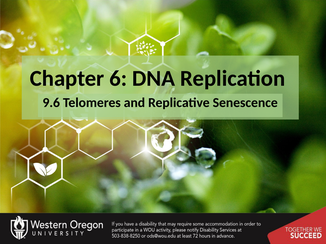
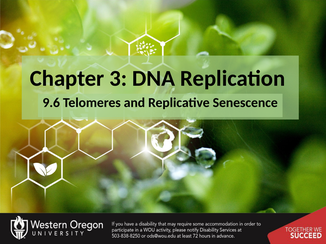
6: 6 -> 3
